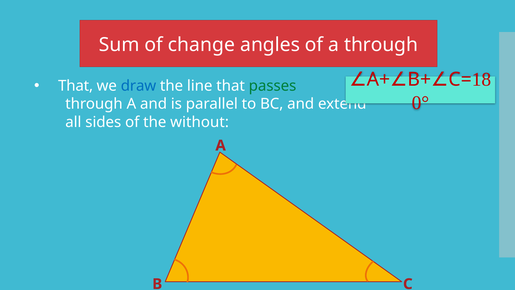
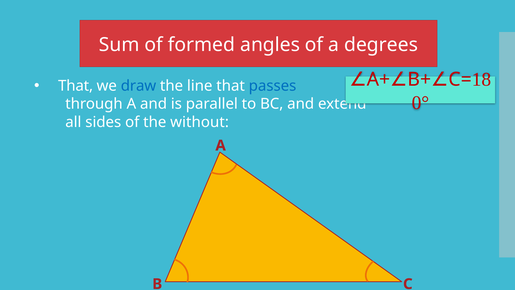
change: change -> formed
a through: through -> degrees
passes colour: green -> blue
